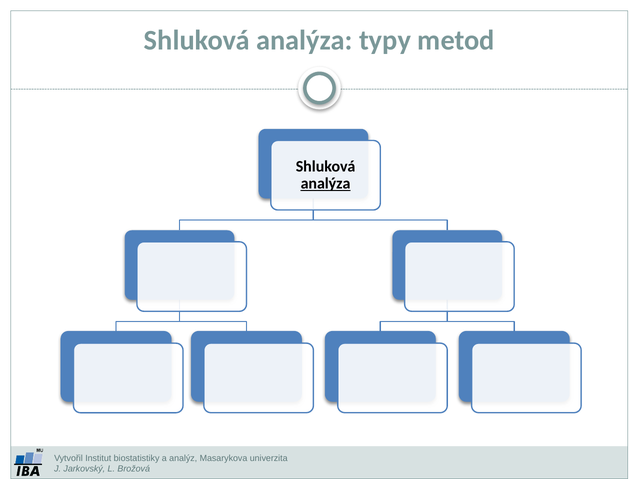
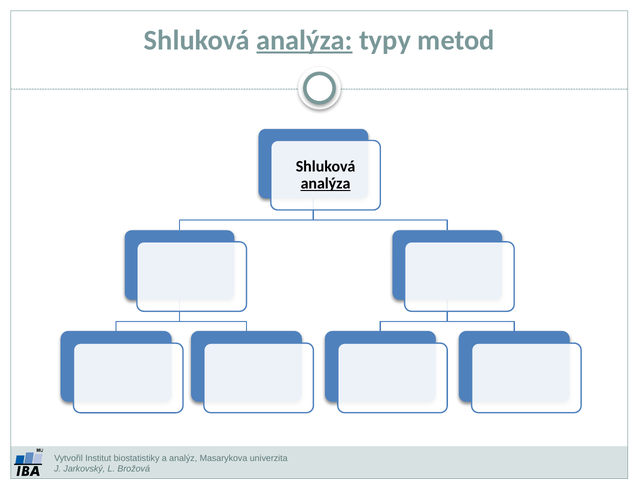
analýza at (305, 40) underline: none -> present
